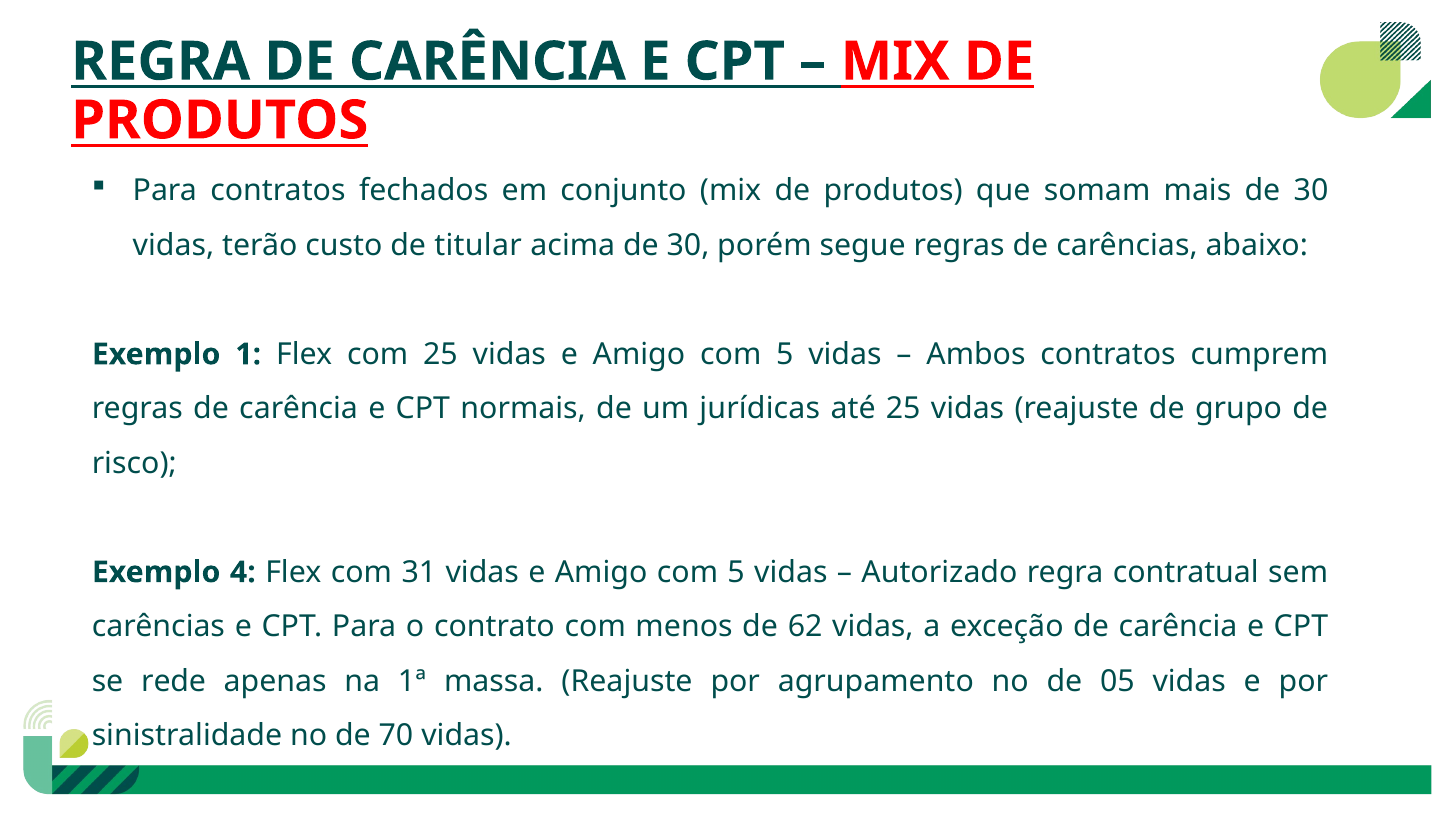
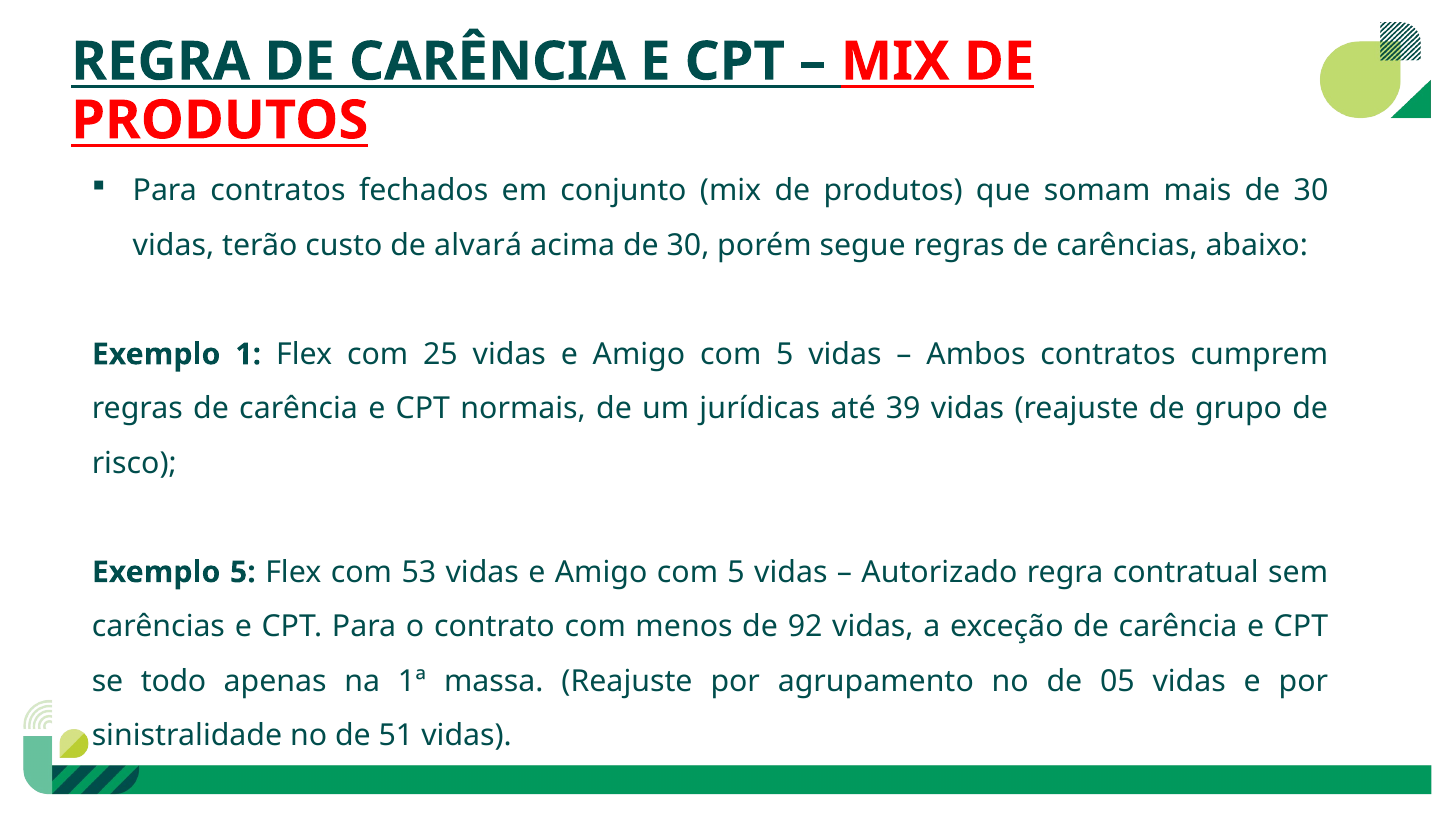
titular: titular -> alvará
até 25: 25 -> 39
Exemplo 4: 4 -> 5
31: 31 -> 53
62: 62 -> 92
rede: rede -> todo
70: 70 -> 51
